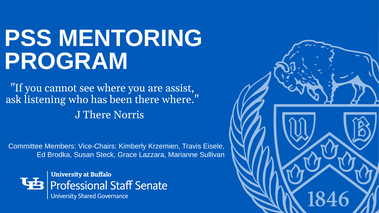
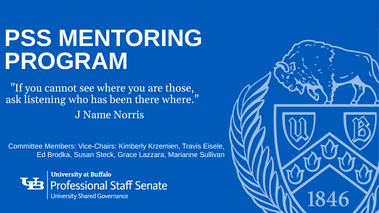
assist: assist -> those
J There: There -> Name
